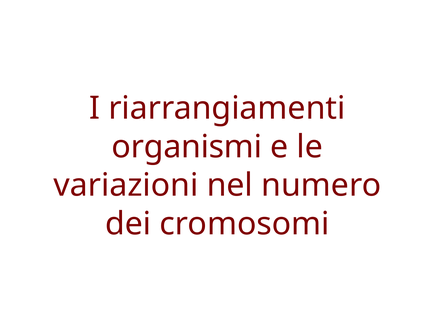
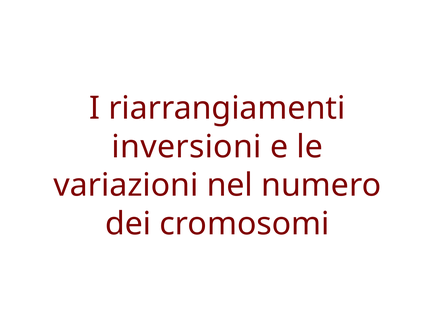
organismi: organismi -> inversioni
